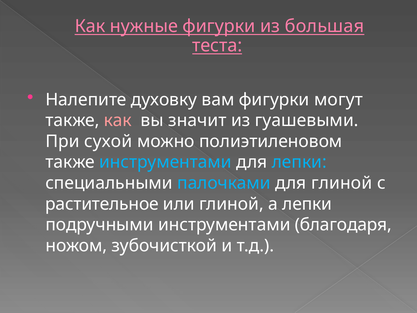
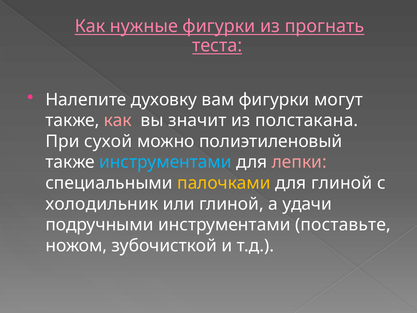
большая: большая -> прогнать
гуашевыми: гуашевыми -> полстакана
полиэтиленовом: полиэтиленовом -> полиэтиленовый
лепки at (299, 162) colour: light blue -> pink
палочками colour: light blue -> yellow
растительное: растительное -> холодильник
а лепки: лепки -> удачи
благодаря: благодаря -> поставьте
